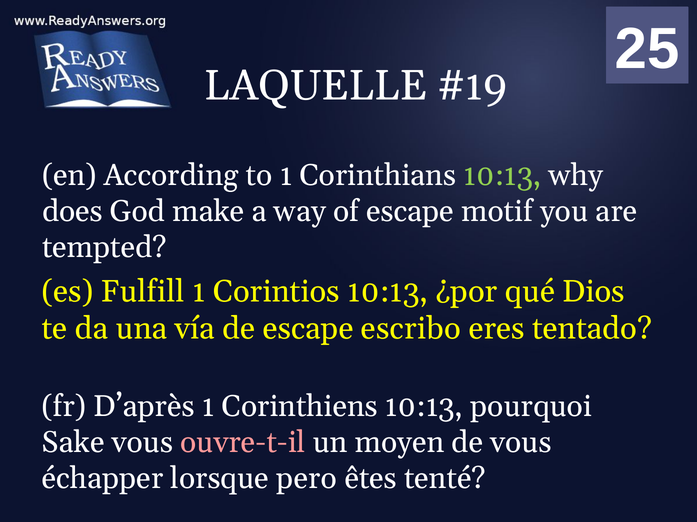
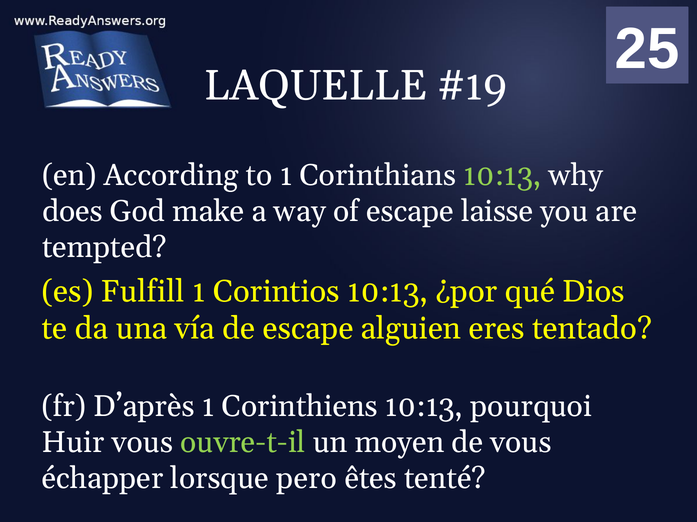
motif: motif -> laisse
escribo: escribo -> alguien
Sake: Sake -> Huir
ouvre-t-il colour: pink -> light green
